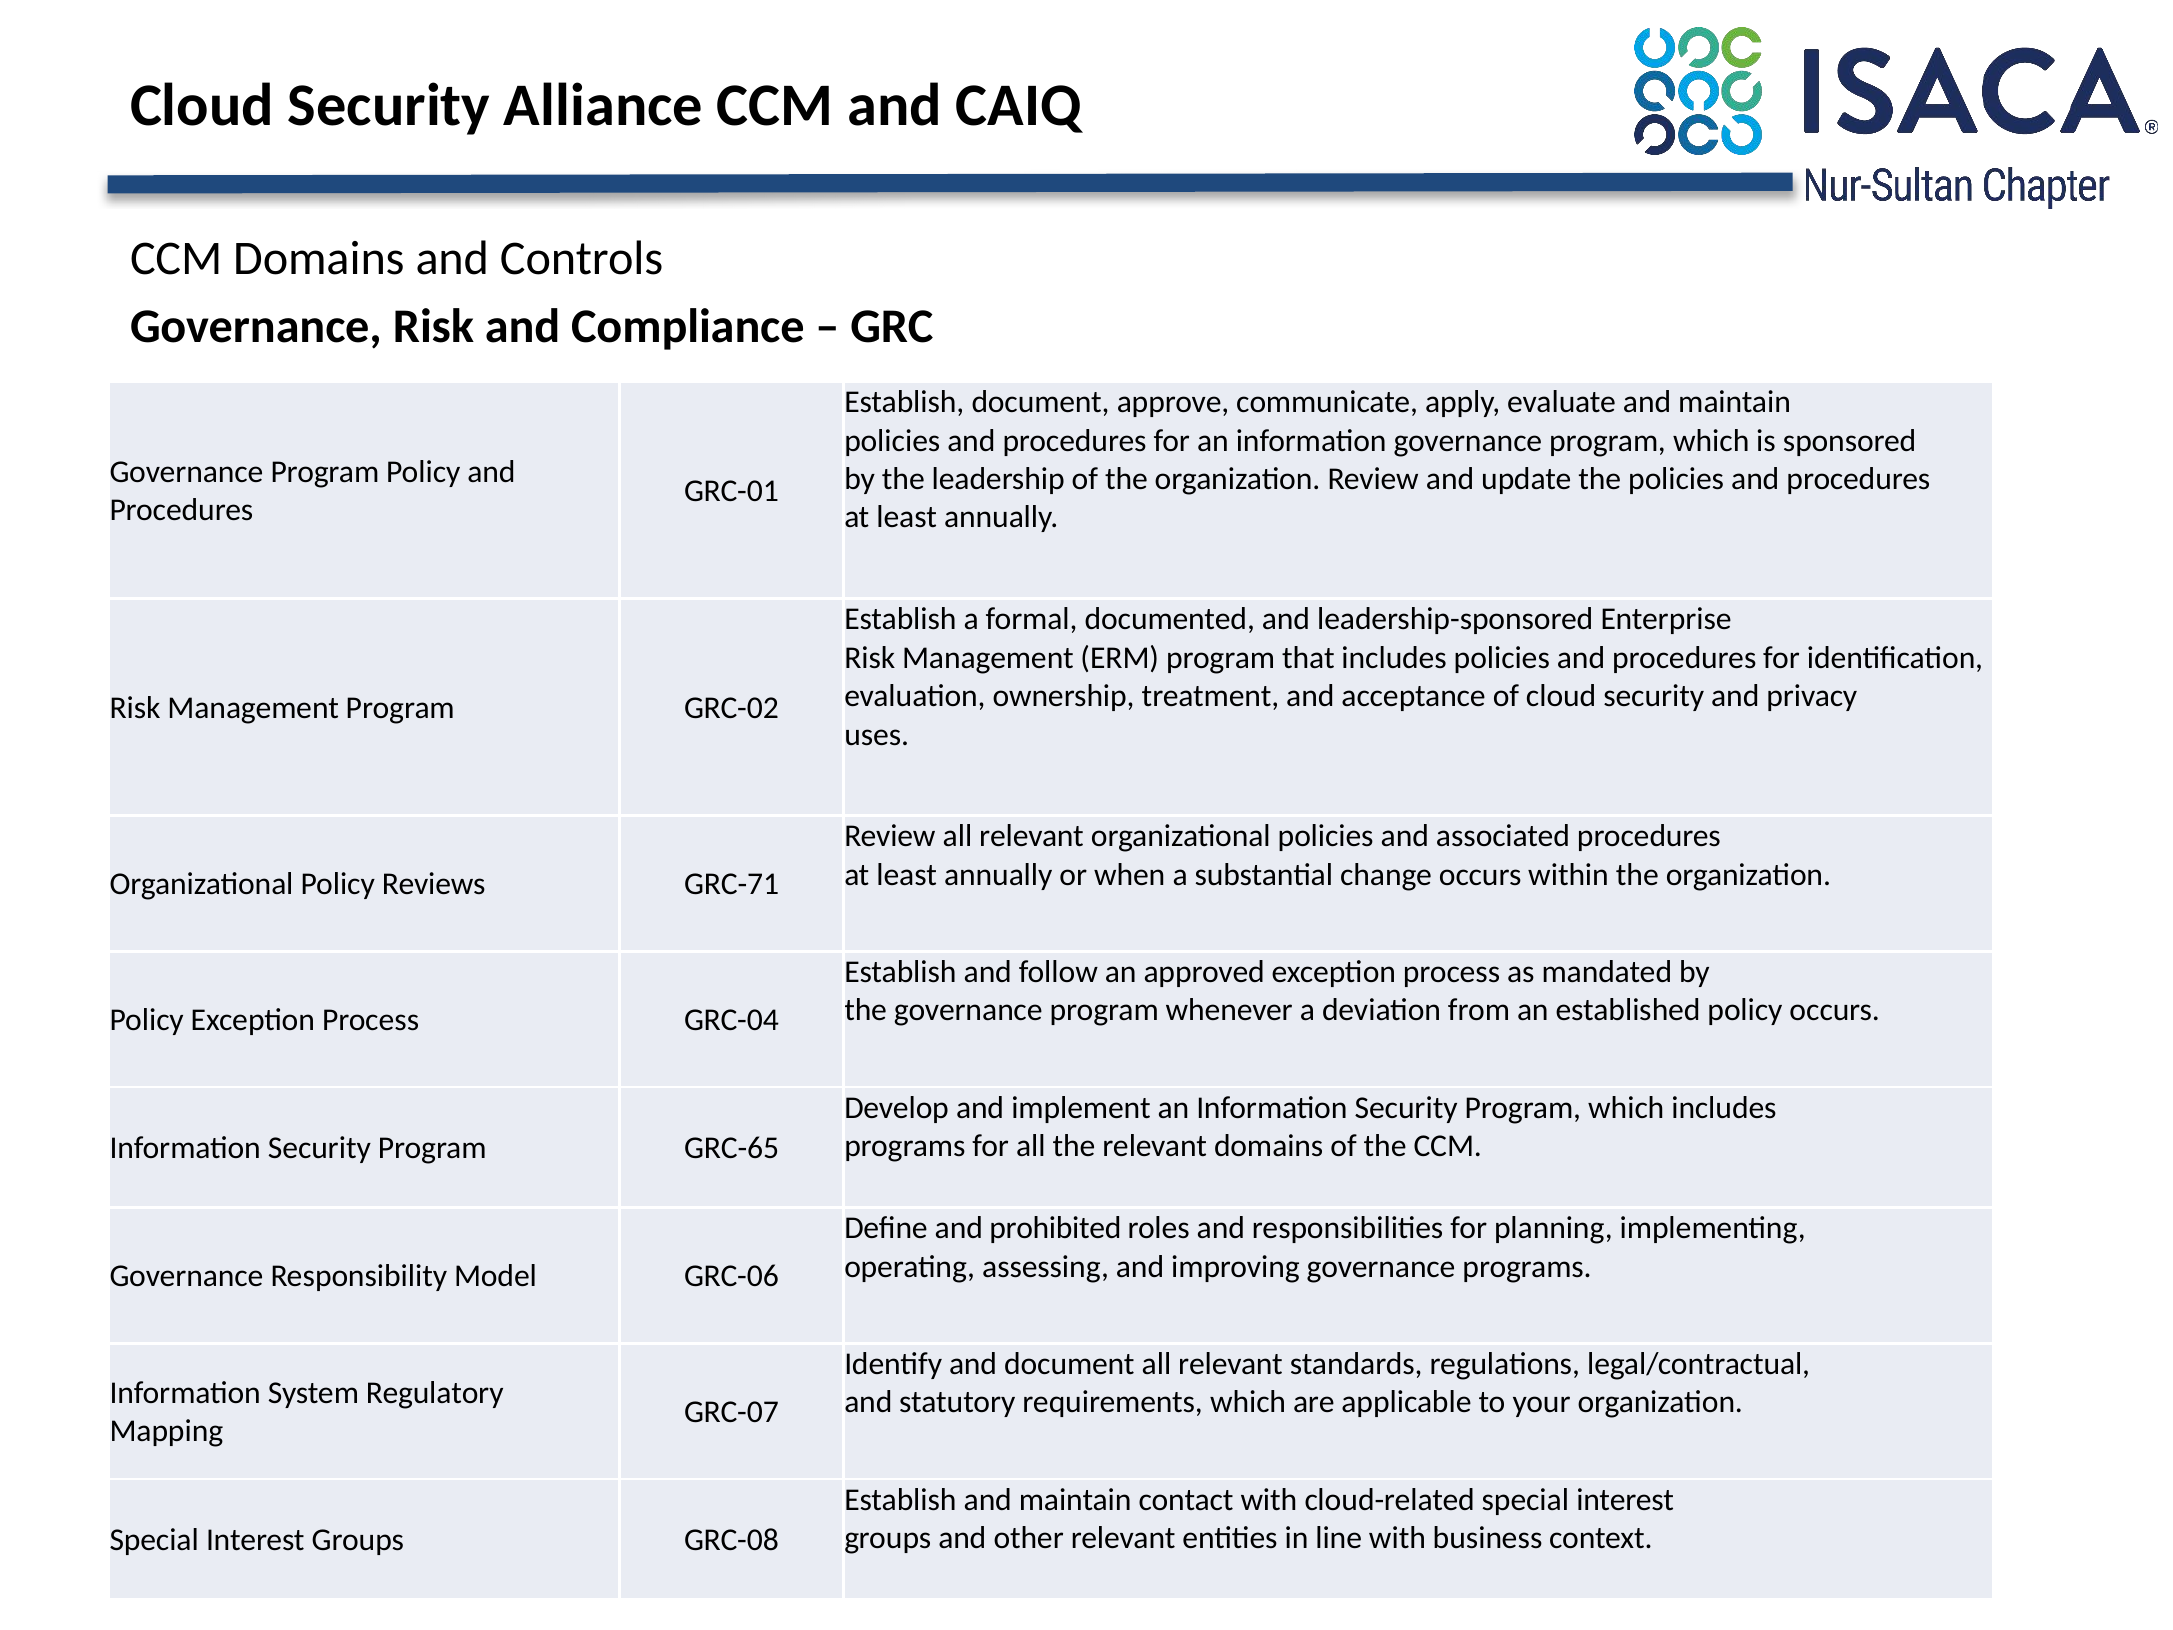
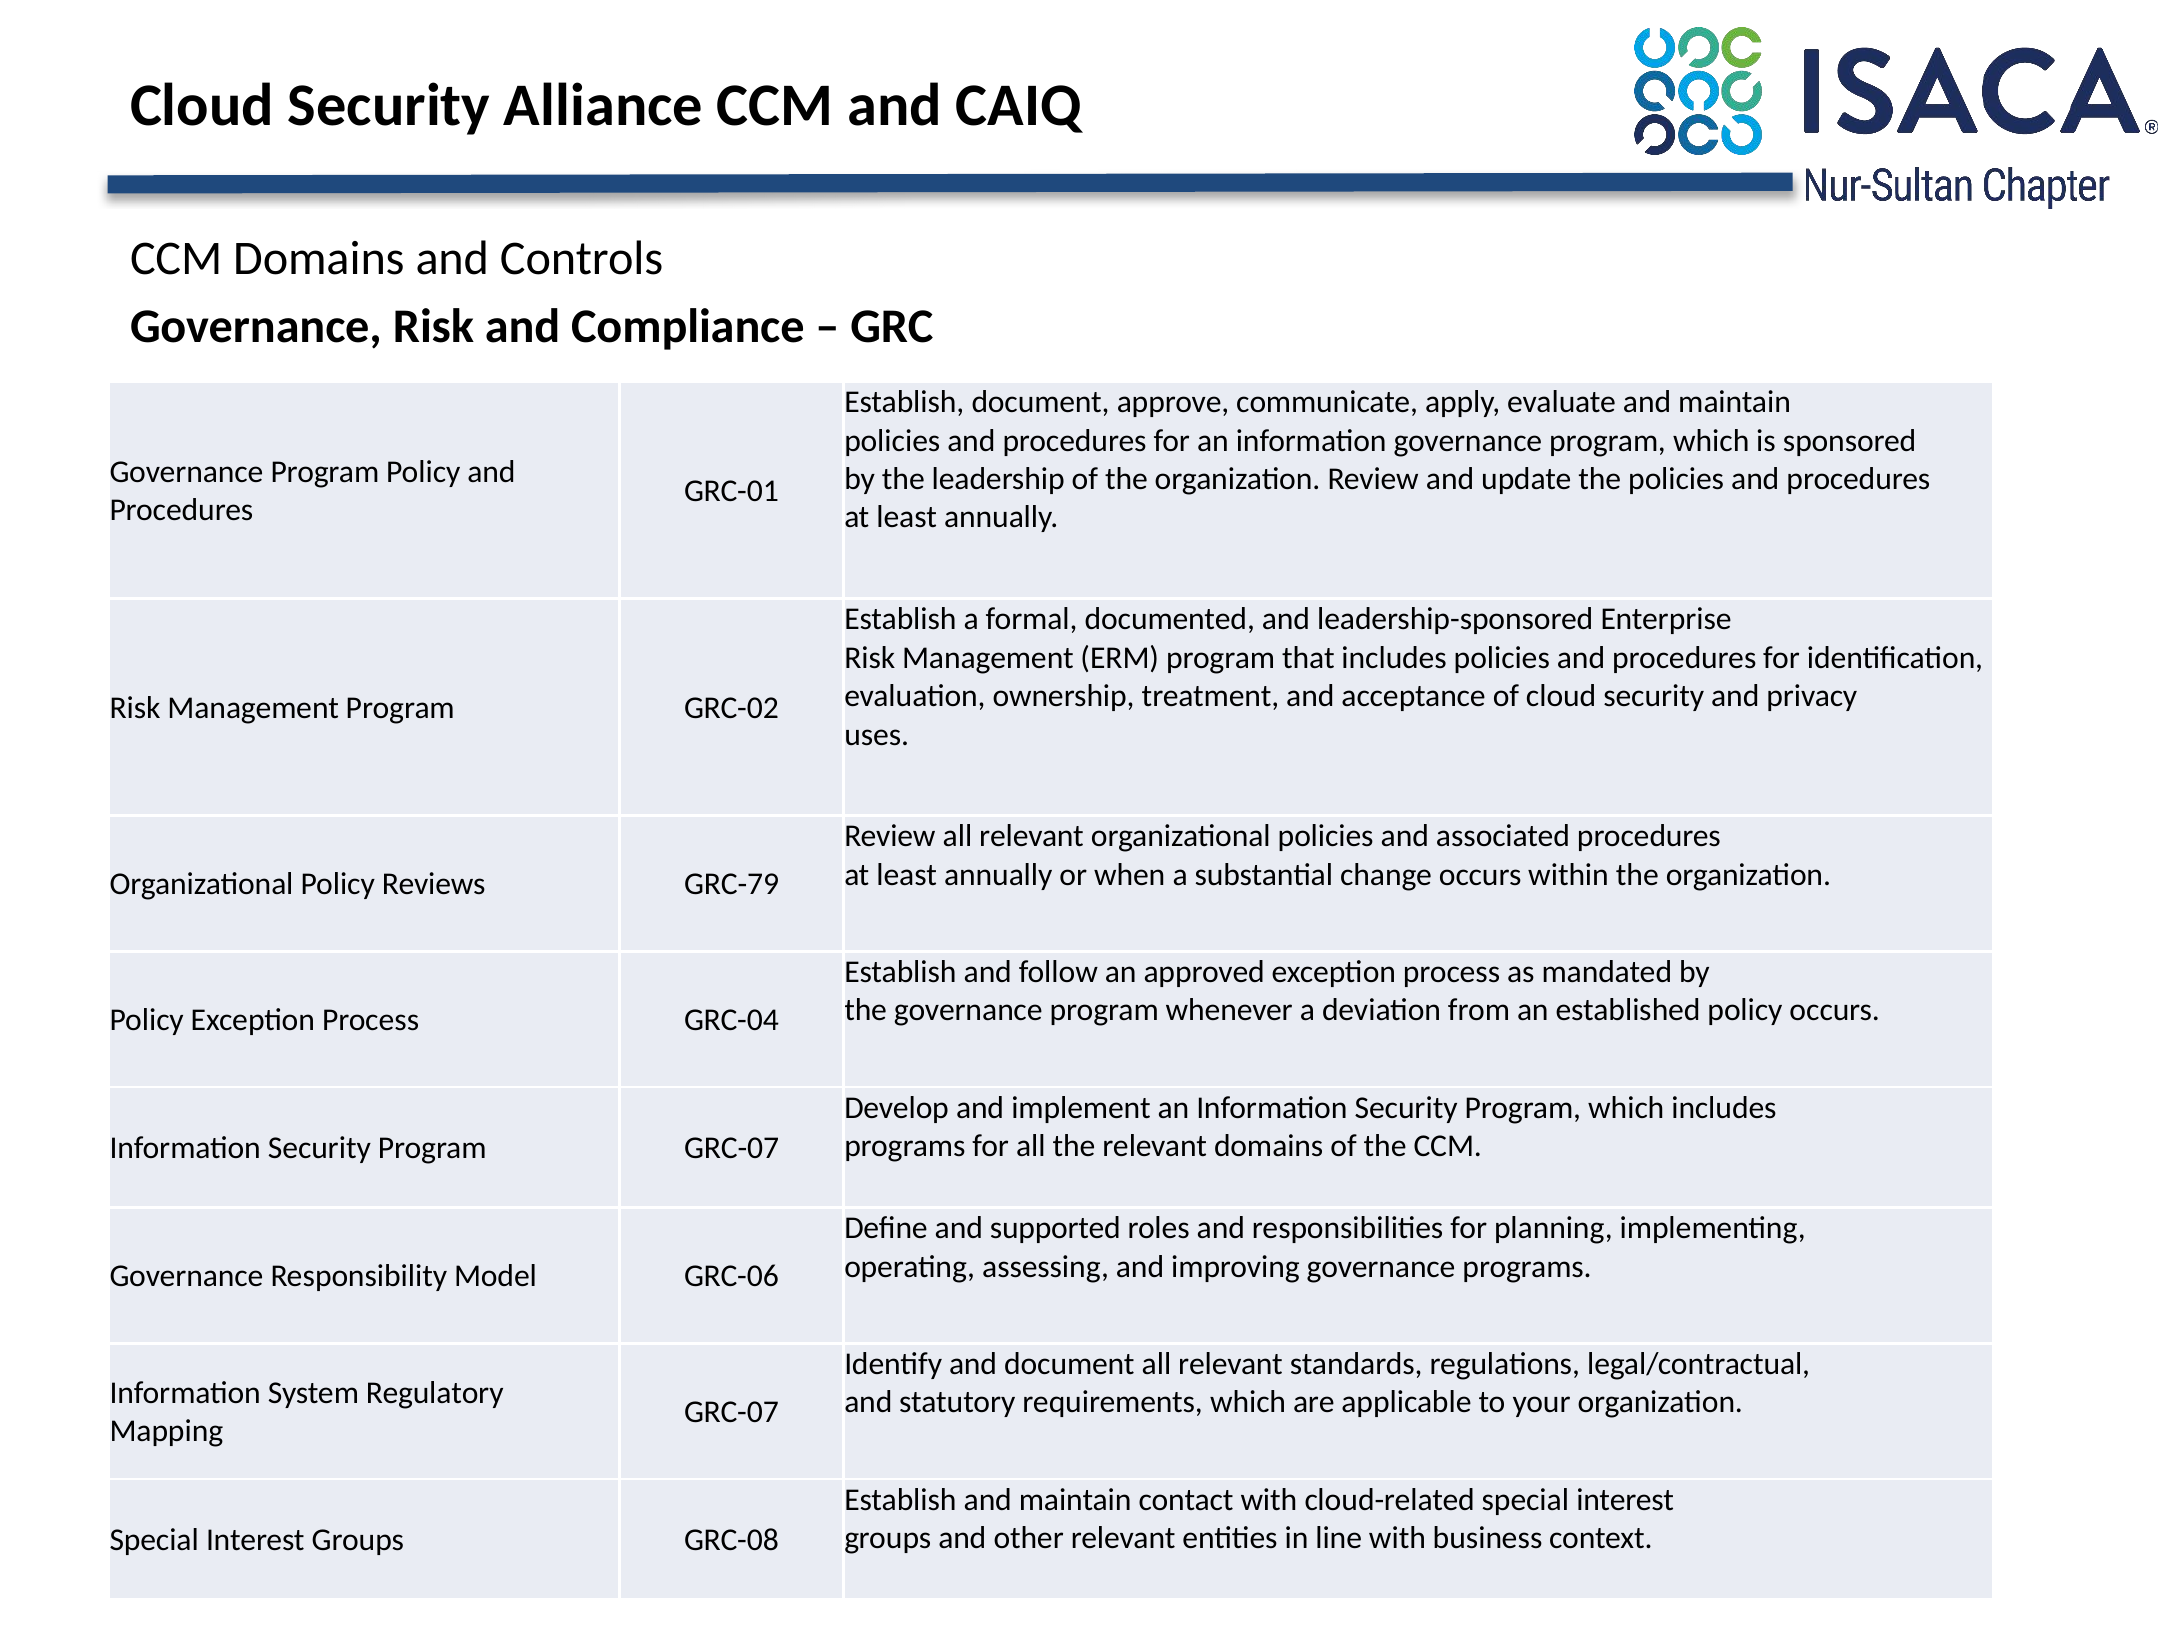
GRC-71: GRC-71 -> GRC-79
Program GRC-65: GRC-65 -> GRC-07
prohibited: prohibited -> supported
